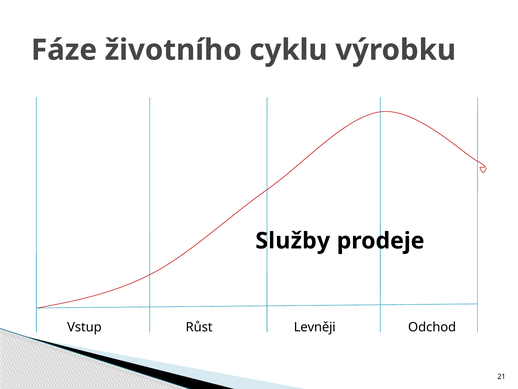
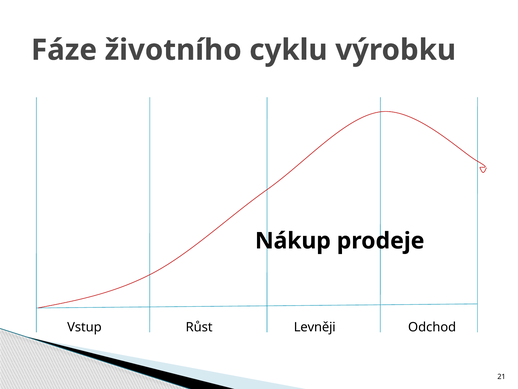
Služby: Služby -> Nákup
